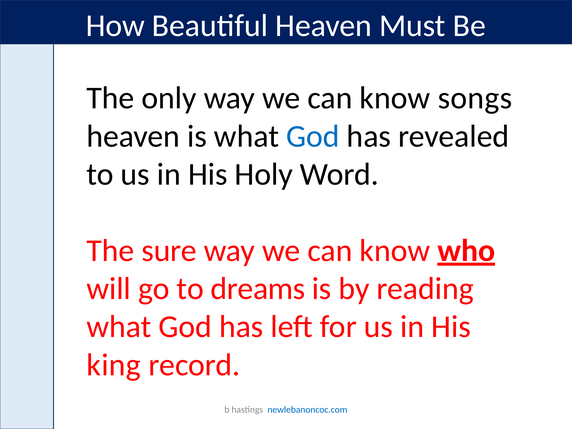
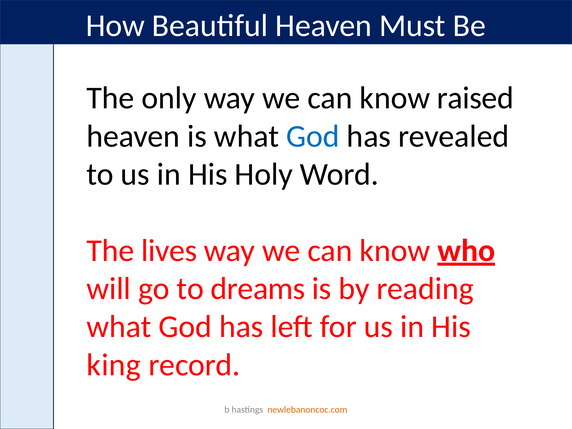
songs: songs -> raised
sure: sure -> lives
newlebanoncoc.com colour: blue -> orange
